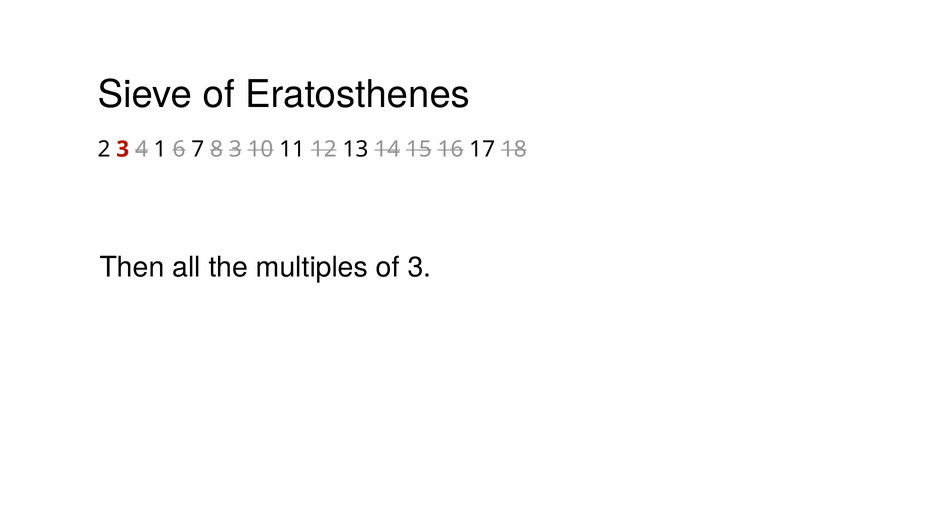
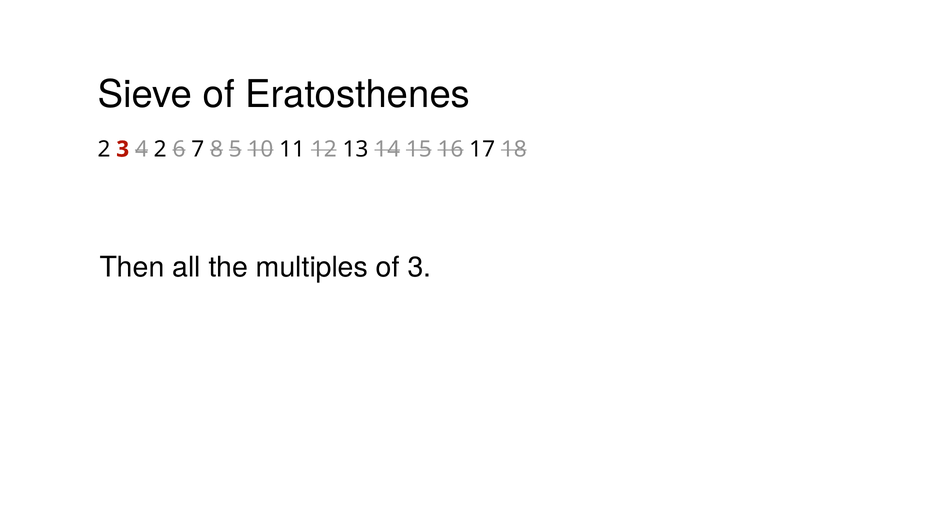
4 1: 1 -> 2
8 3: 3 -> 5
